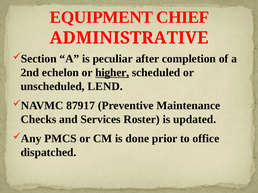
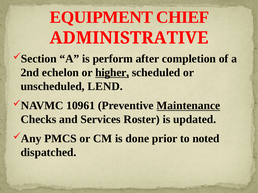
peculiar: peculiar -> perform
87917: 87917 -> 10961
Maintenance underline: none -> present
office: office -> noted
